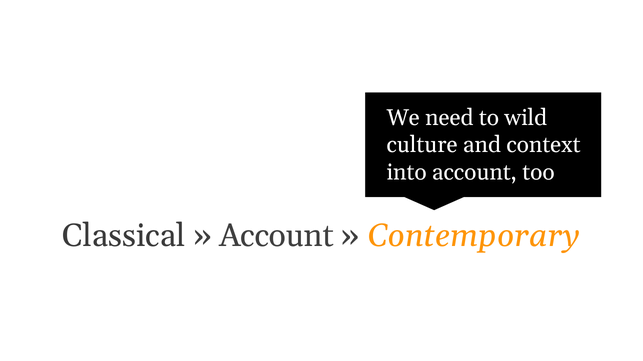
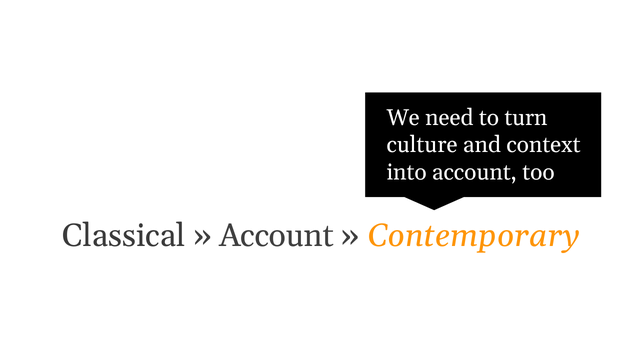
wild: wild -> turn
